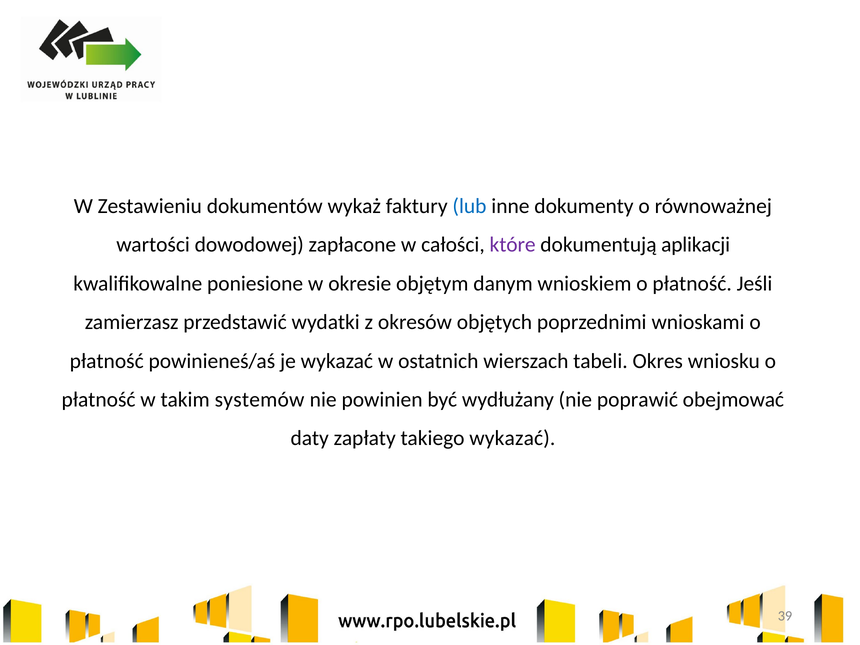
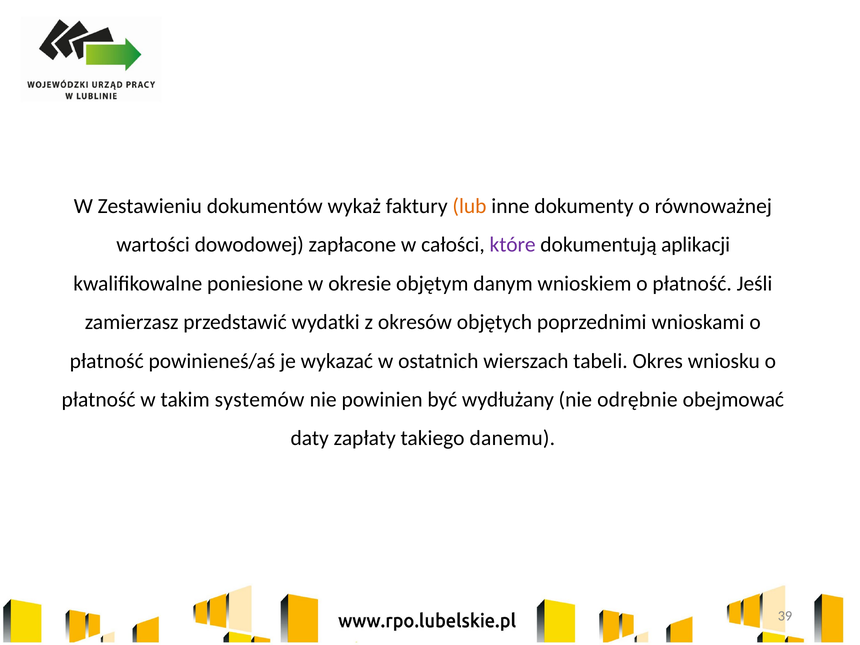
lub colour: blue -> orange
poprawić: poprawić -> odrębnie
takiego wykazać: wykazać -> danemu
